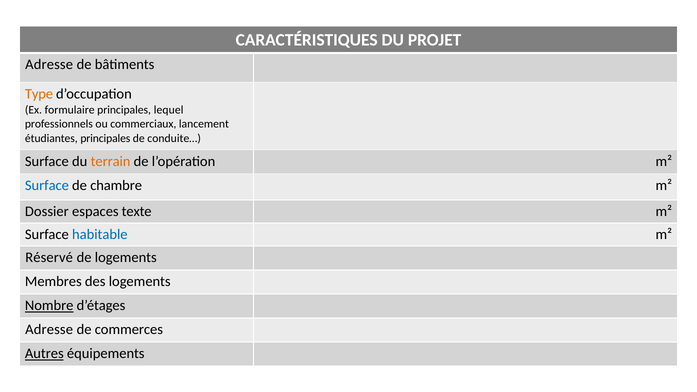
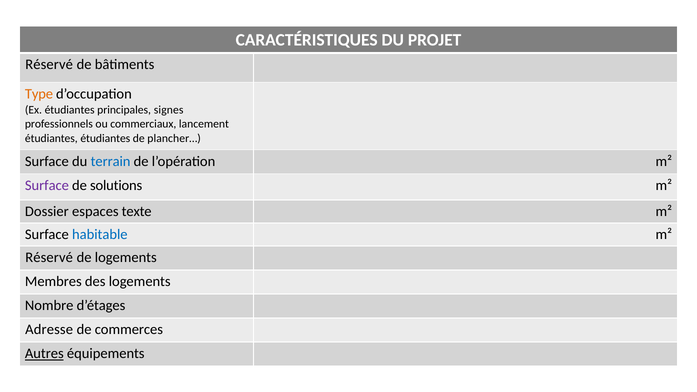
Adresse at (49, 65): Adresse -> Réservé
Ex formulaire: formulaire -> étudiantes
lequel: lequel -> signes
étudiantes principales: principales -> étudiantes
conduite…: conduite… -> plancher…
terrain colour: orange -> blue
Surface at (47, 185) colour: blue -> purple
chambre: chambre -> solutions
Nombre underline: present -> none
